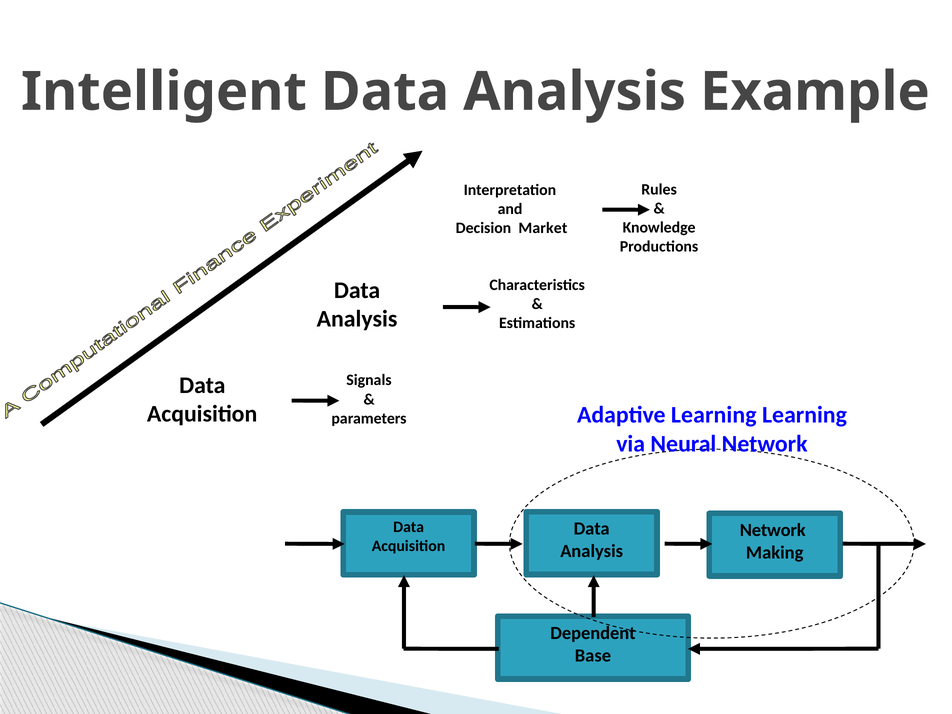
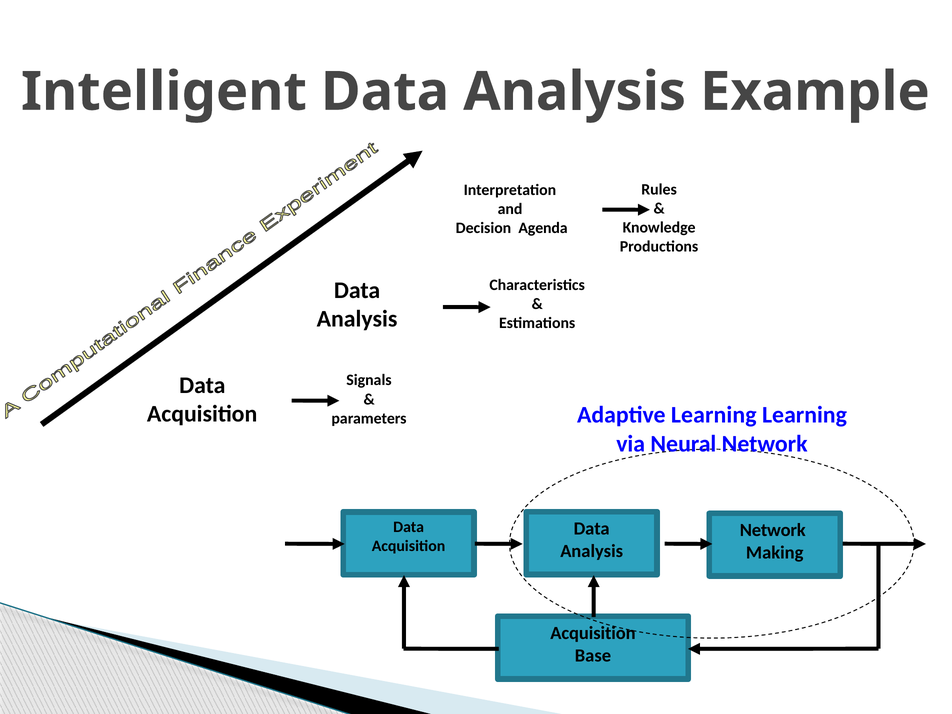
Market: Market -> Agenda
Dependent at (593, 633): Dependent -> Acquisition
